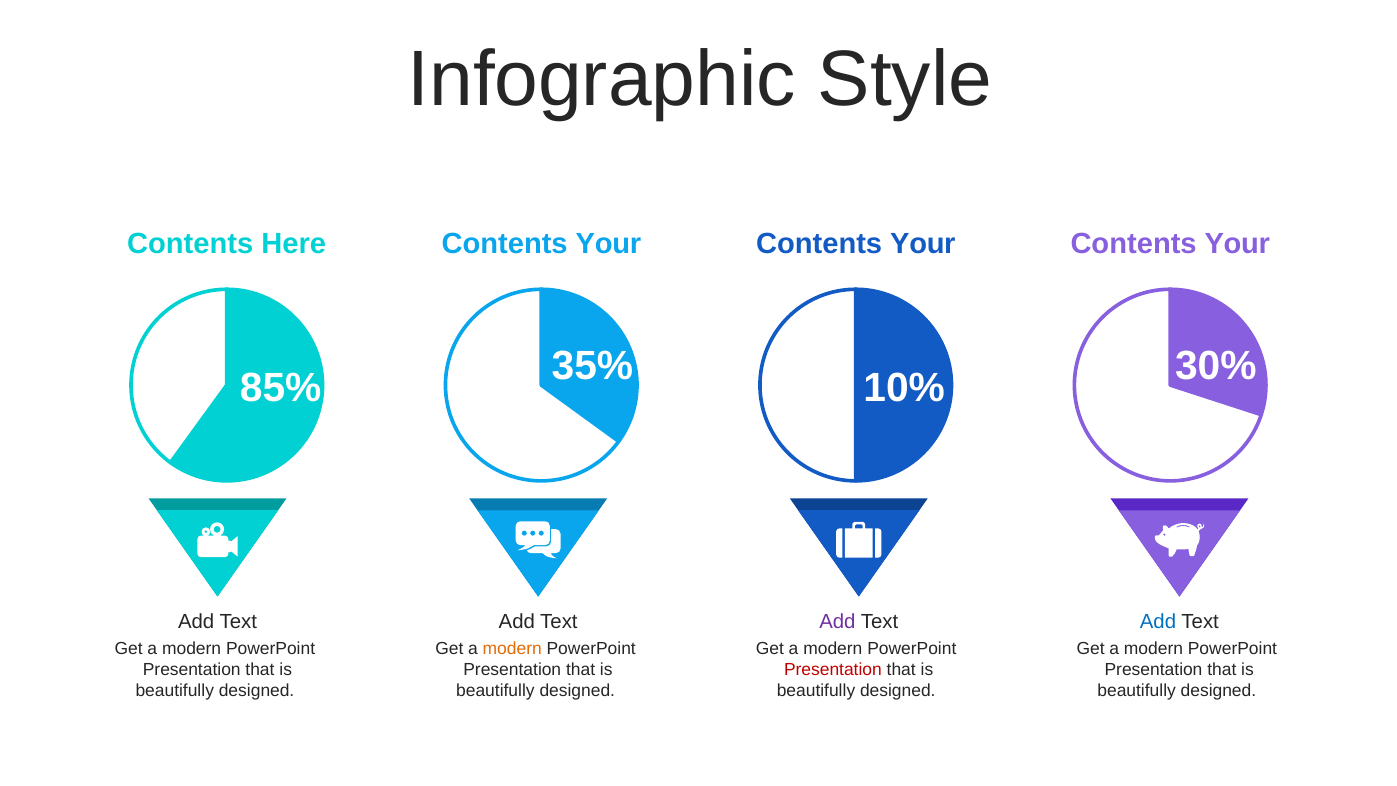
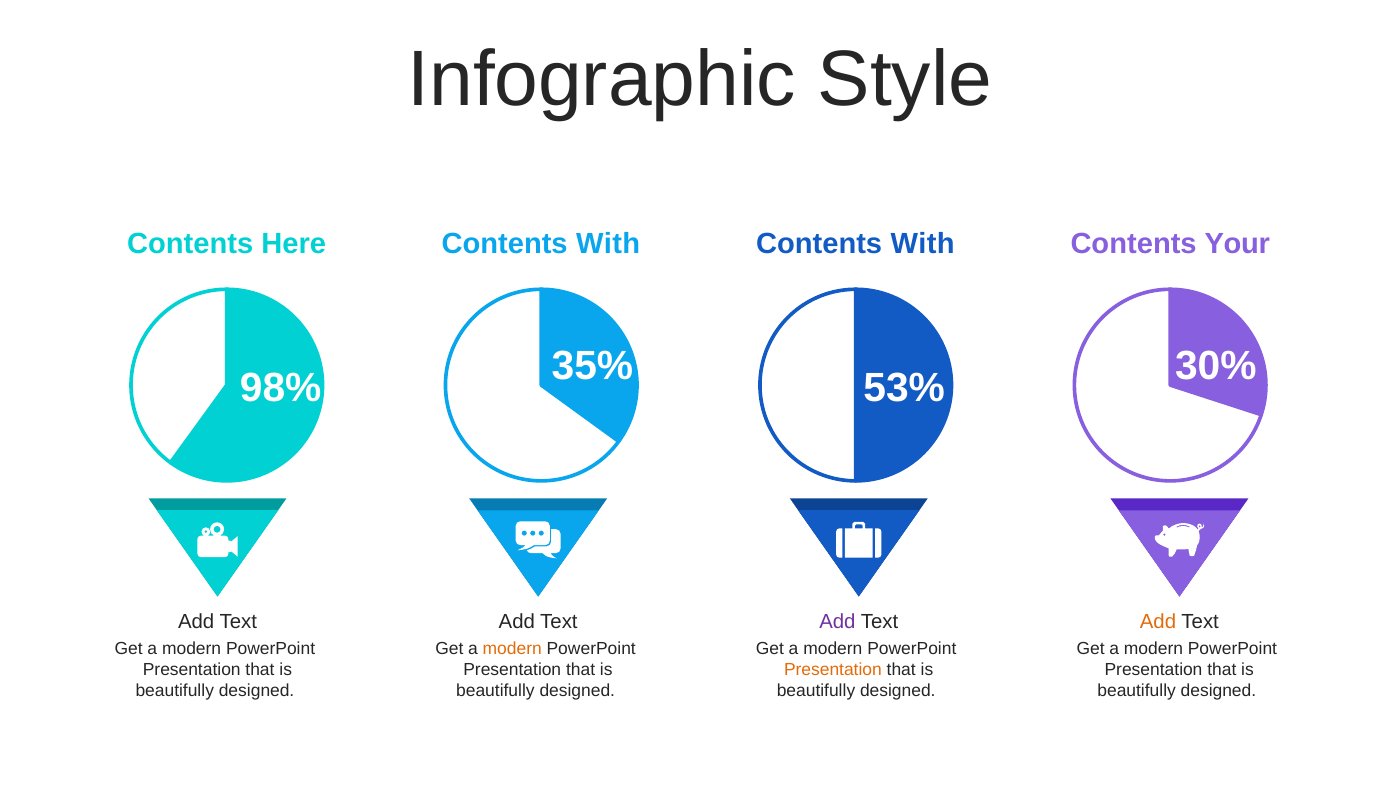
Here Contents Your: Your -> With
Your at (923, 243): Your -> With
85%: 85% -> 98%
10%: 10% -> 53%
Add at (1158, 622) colour: blue -> orange
Presentation at (833, 669) colour: red -> orange
